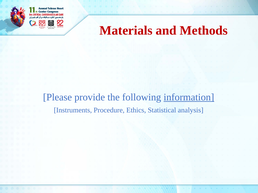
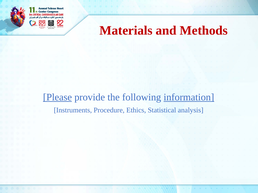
Please underline: none -> present
